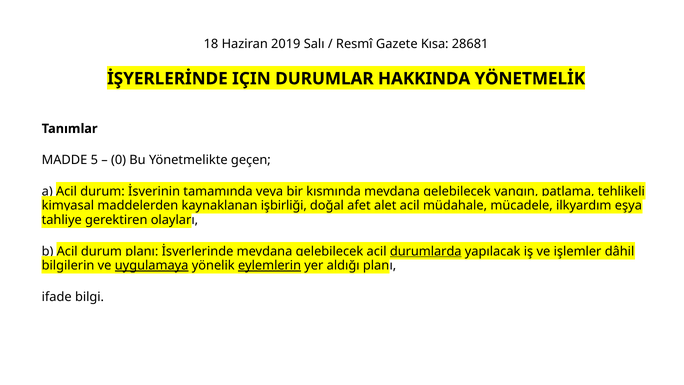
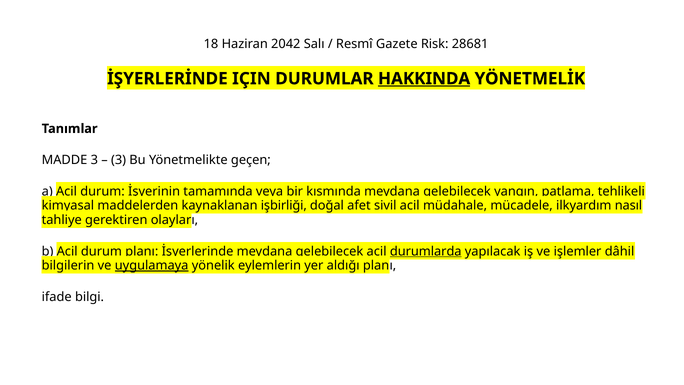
2019: 2019 -> 2042
Kısa: Kısa -> Risk
HAKKINDA underline: none -> present
MADDE 5: 5 -> 3
0 at (119, 160): 0 -> 3
alet: alet -> sivil
eşya: eşya -> nasıl
eylemlerin underline: present -> none
